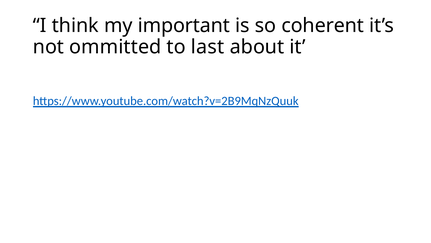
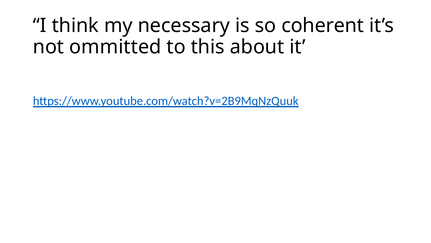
important: important -> necessary
last: last -> this
